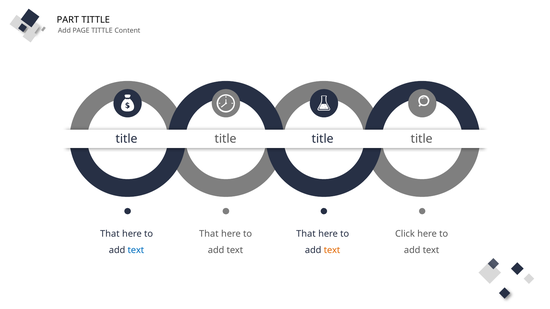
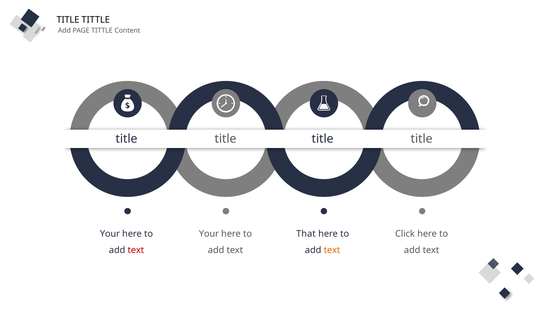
PART at (68, 20): PART -> TITLE
That at (110, 234): That -> Your
That at (209, 234): That -> Your
text at (136, 250) colour: blue -> red
